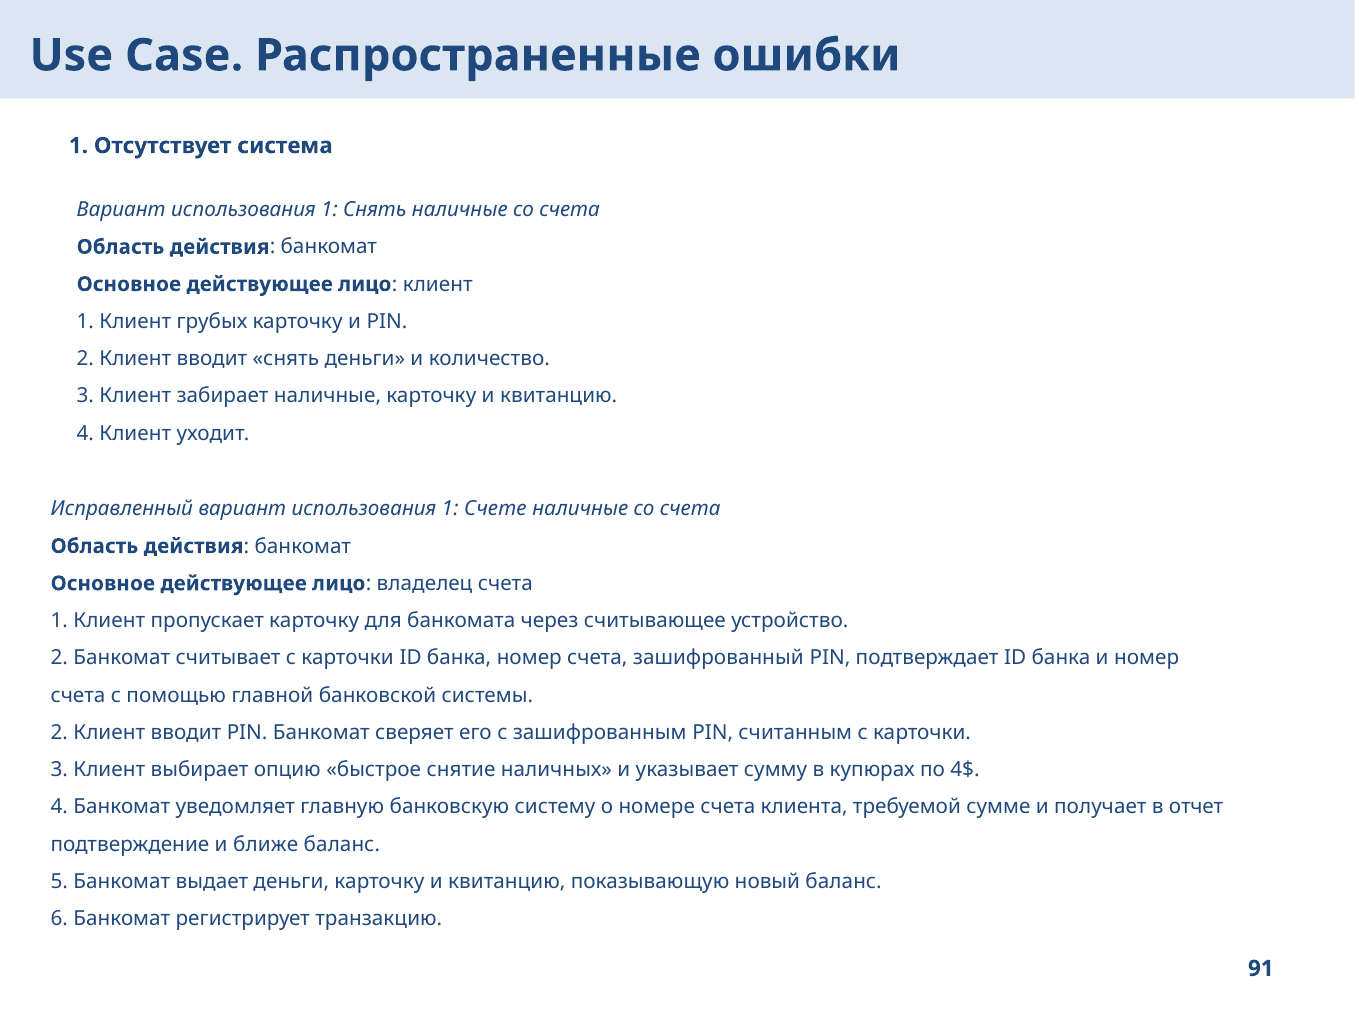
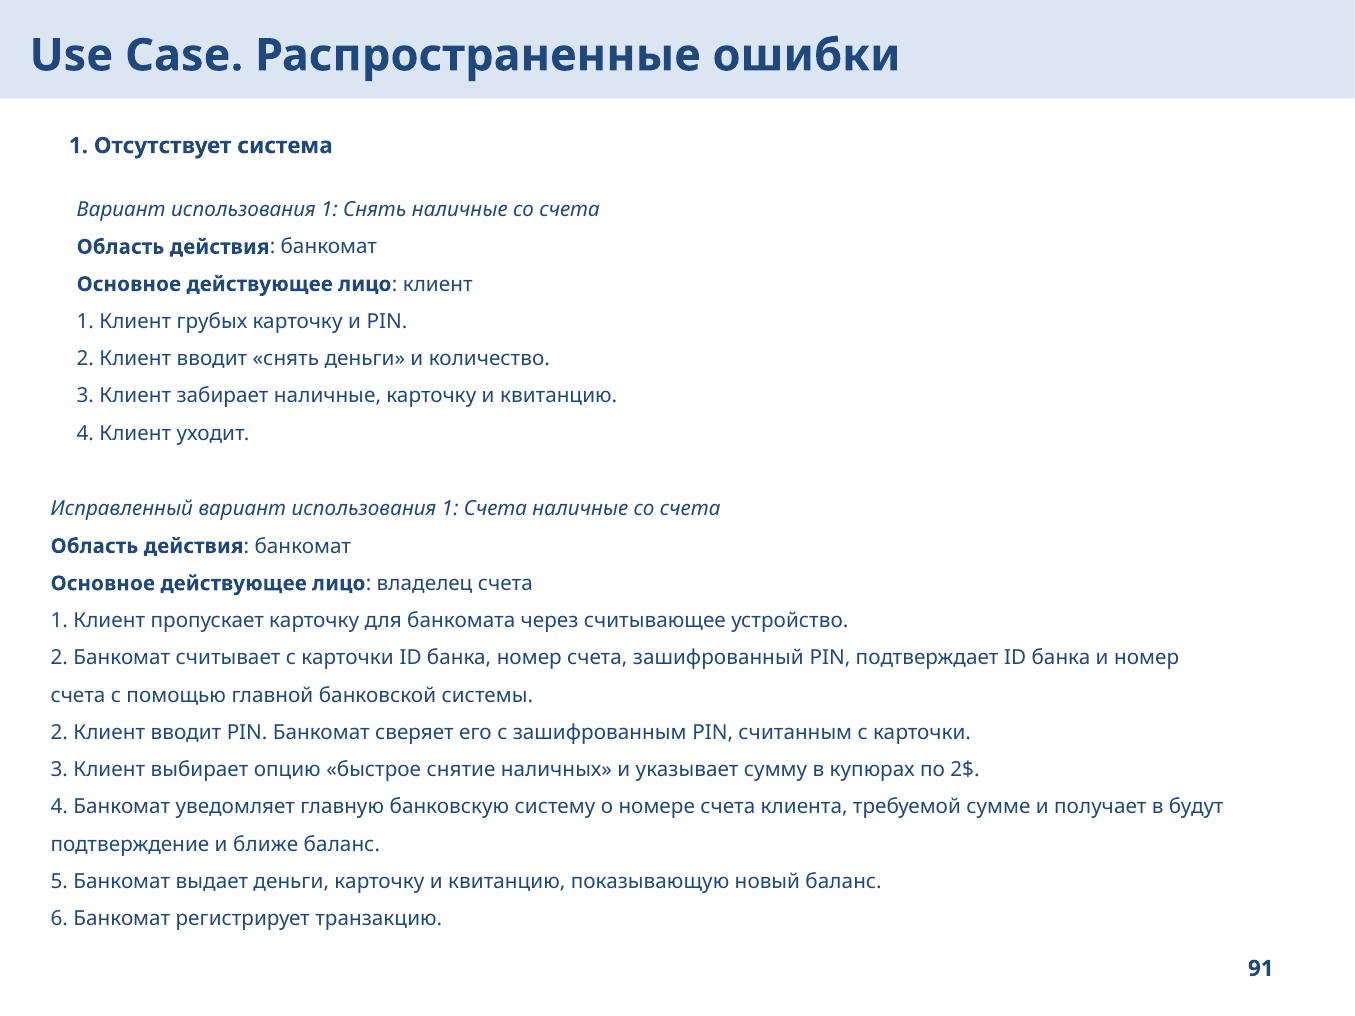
1 Счете: Счете -> Счета
4$: 4$ -> 2$
отчет: отчет -> будут
